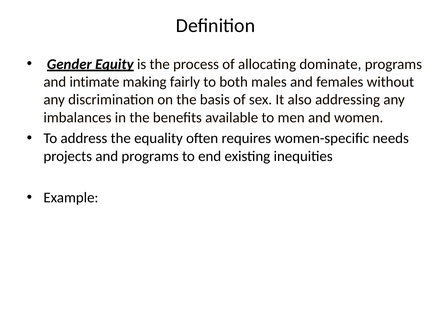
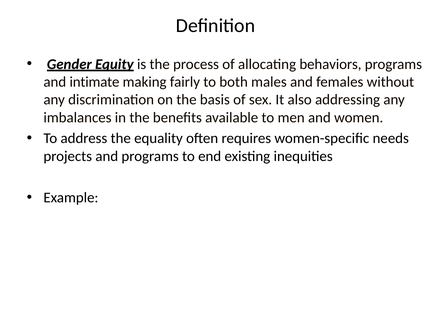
dominate: dominate -> behaviors
